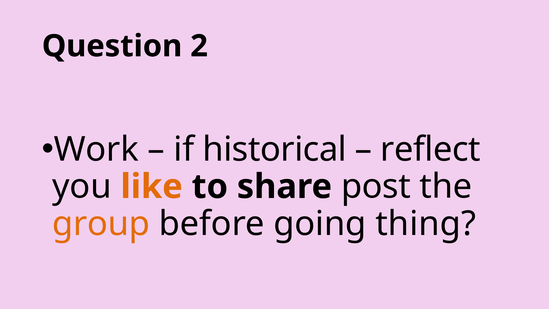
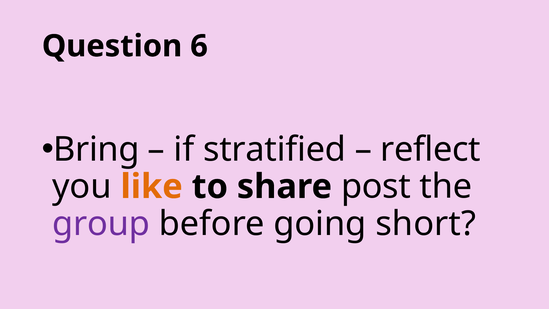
2: 2 -> 6
Work: Work -> Bring
historical: historical -> stratified
group colour: orange -> purple
thing: thing -> short
